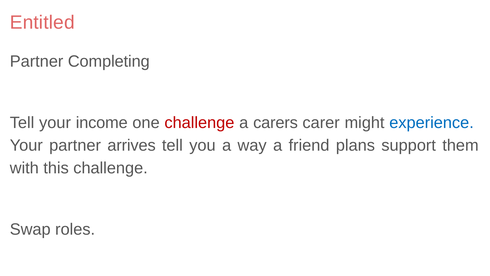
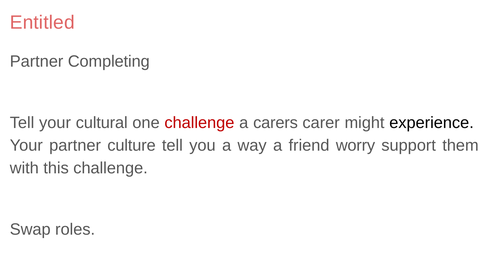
income: income -> cultural
experience colour: blue -> black
arrives: arrives -> culture
plans: plans -> worry
